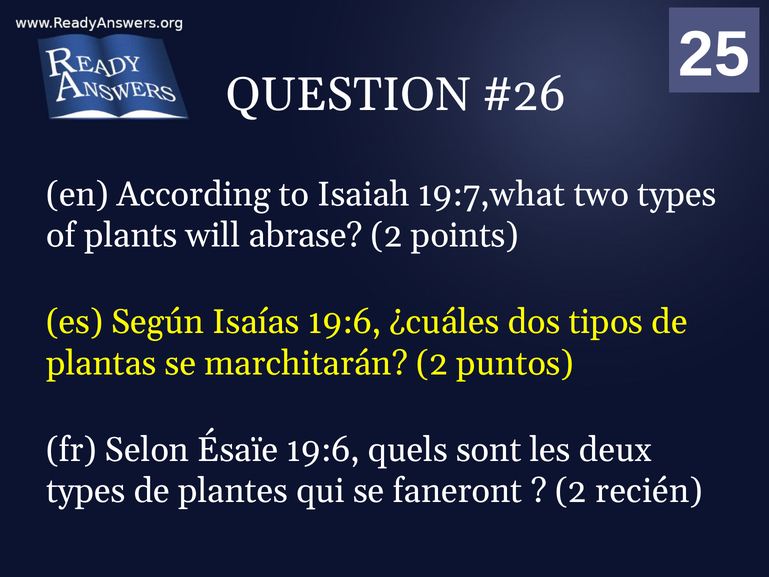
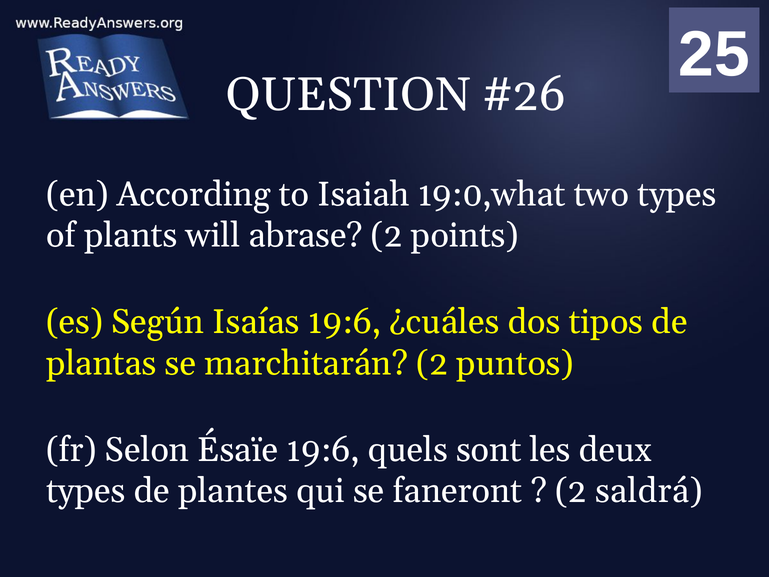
19:7,what: 19:7,what -> 19:0,what
recién: recién -> saldrá
